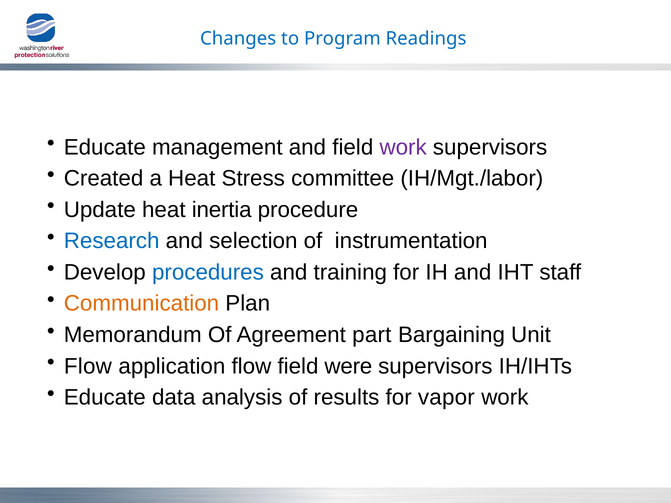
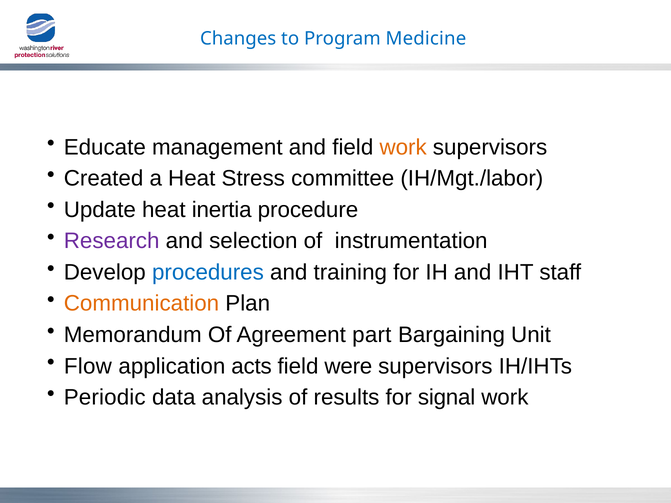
Readings: Readings -> Medicine
work at (403, 147) colour: purple -> orange
Research colour: blue -> purple
application flow: flow -> acts
Educate at (105, 398): Educate -> Periodic
vapor: vapor -> signal
